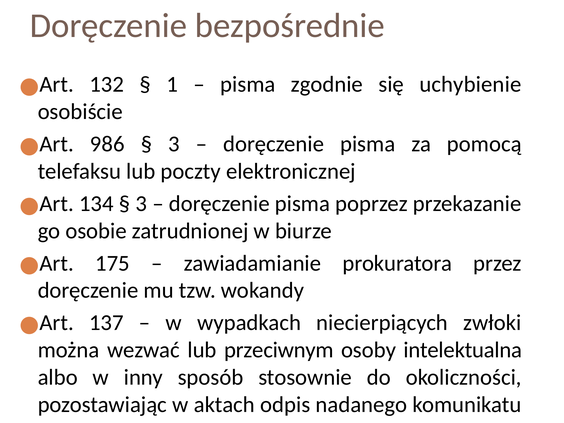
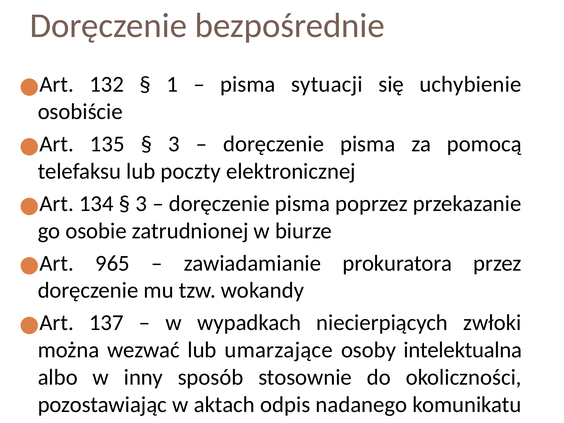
zgodnie: zgodnie -> sytuacji
986: 986 -> 135
175: 175 -> 965
przeciwnym: przeciwnym -> umarzające
